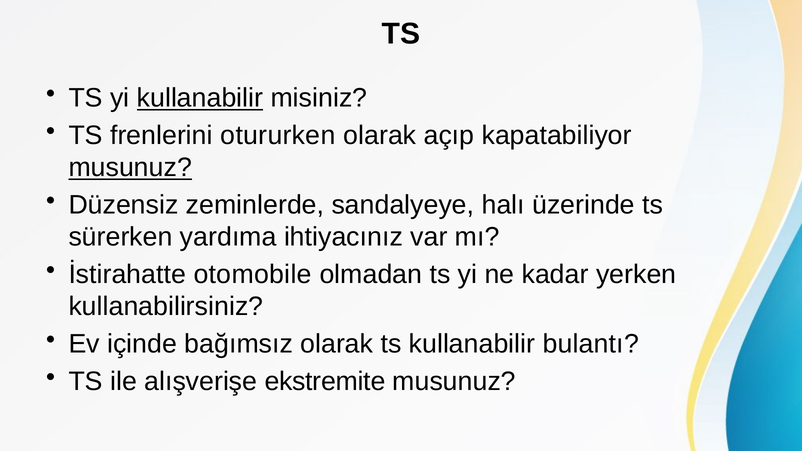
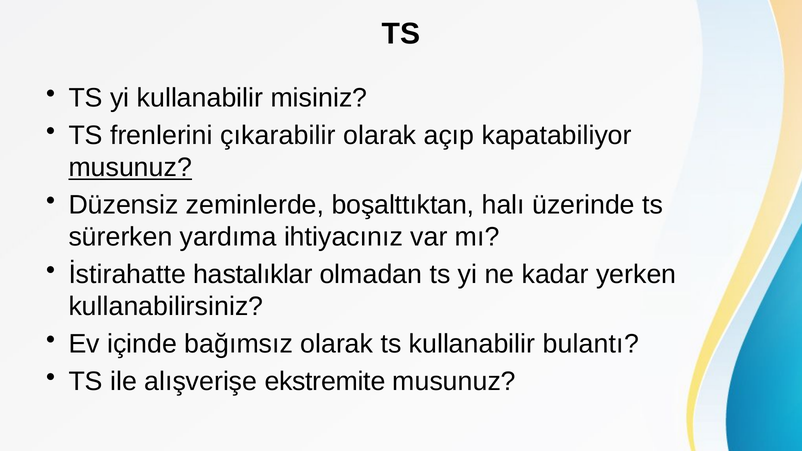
kullanabilir at (200, 98) underline: present -> none
otururken: otururken -> çıkarabilir
sandalyeye: sandalyeye -> boşalttıktan
otomobile: otomobile -> hastalıklar
